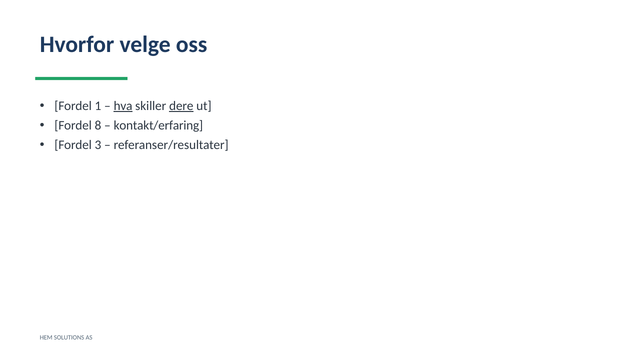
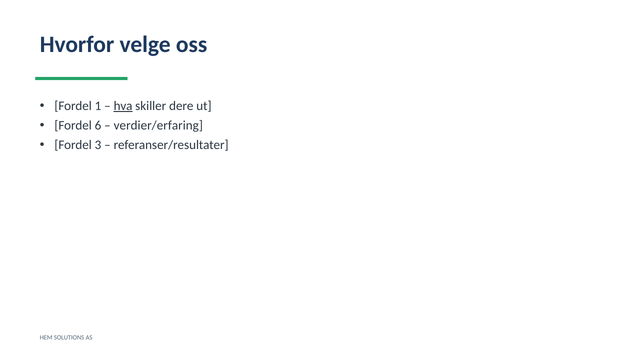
dere underline: present -> none
8: 8 -> 6
kontakt/erfaring: kontakt/erfaring -> verdier/erfaring
